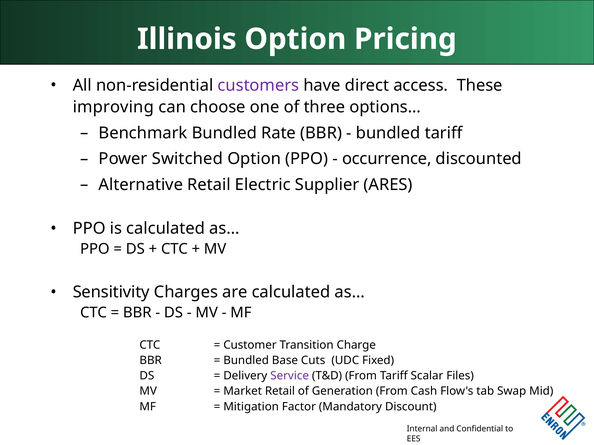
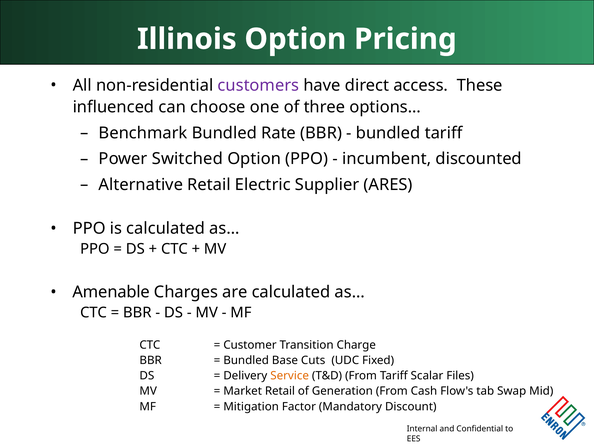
improving: improving -> influenced
occurrence: occurrence -> incumbent
Sensitivity: Sensitivity -> Amenable
Service colour: purple -> orange
